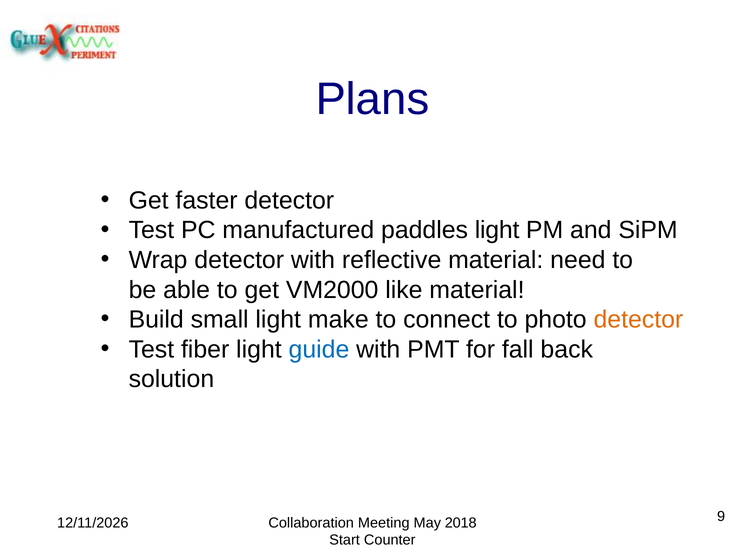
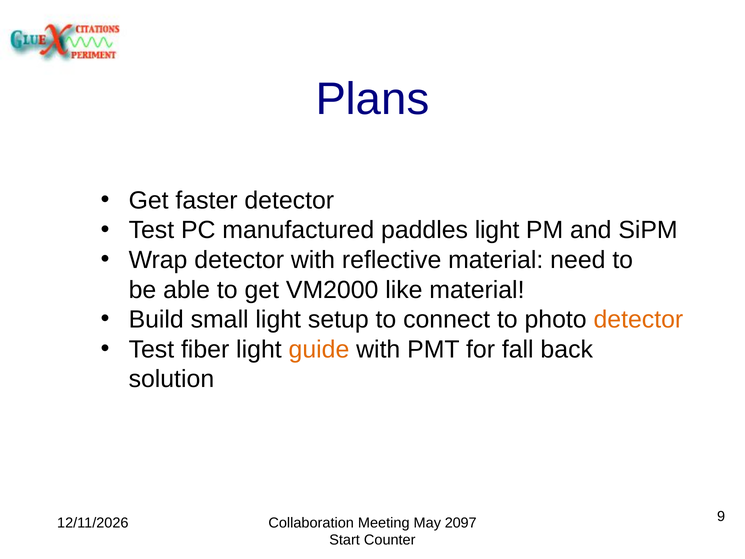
make: make -> setup
guide colour: blue -> orange
2018: 2018 -> 2097
